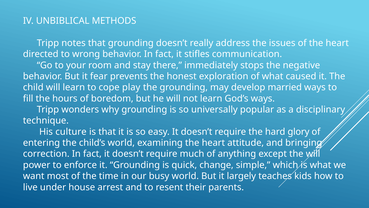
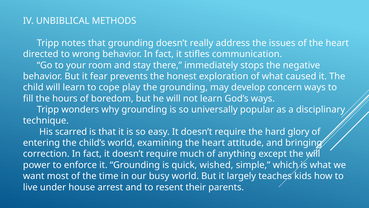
married: married -> concern
culture: culture -> scarred
change: change -> wished
